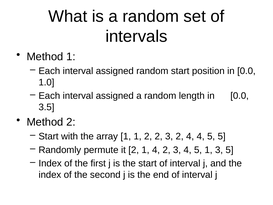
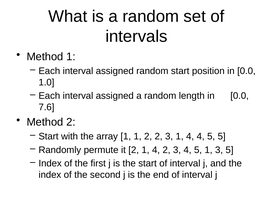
3.5: 3.5 -> 7.6
3 2: 2 -> 1
